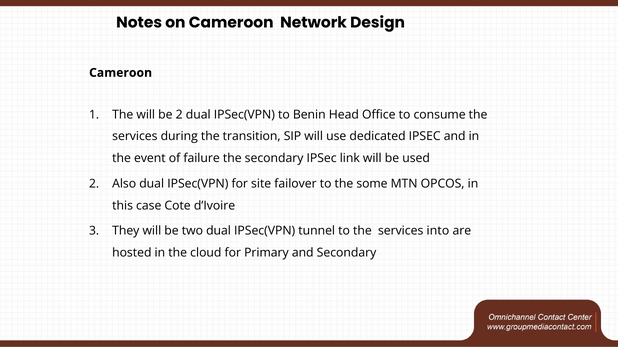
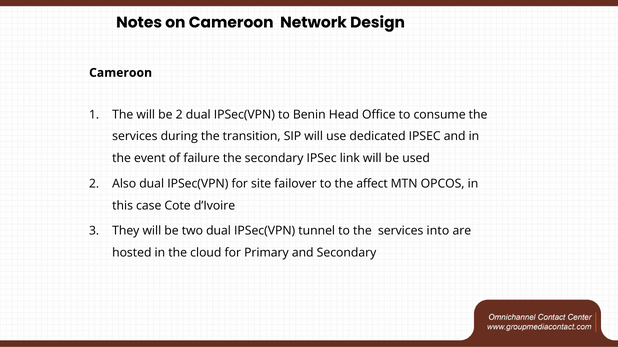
some: some -> affect
